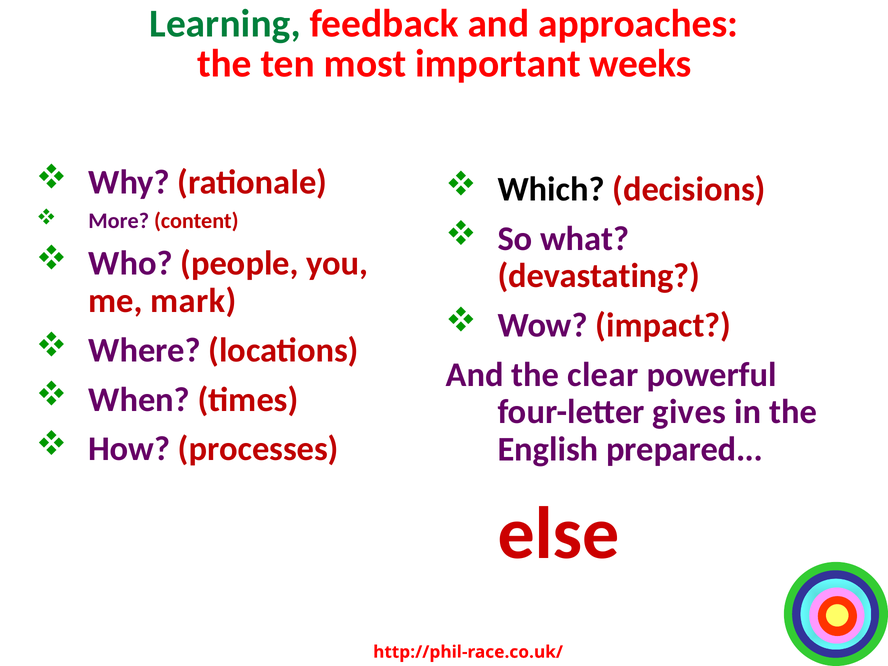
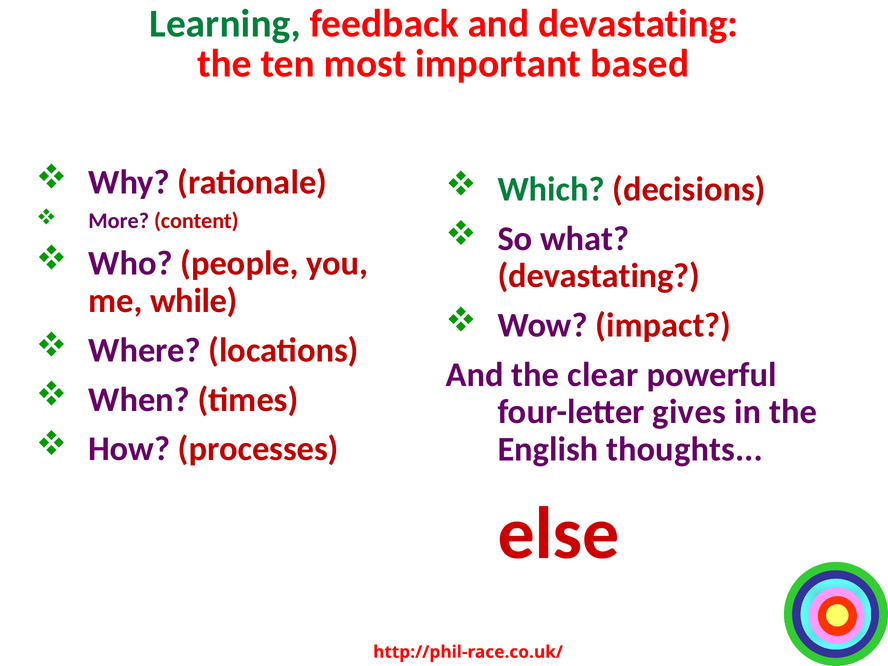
and approaches: approaches -> devastating
weeks: weeks -> based
Which colour: black -> green
mark: mark -> while
prepared: prepared -> thoughts
